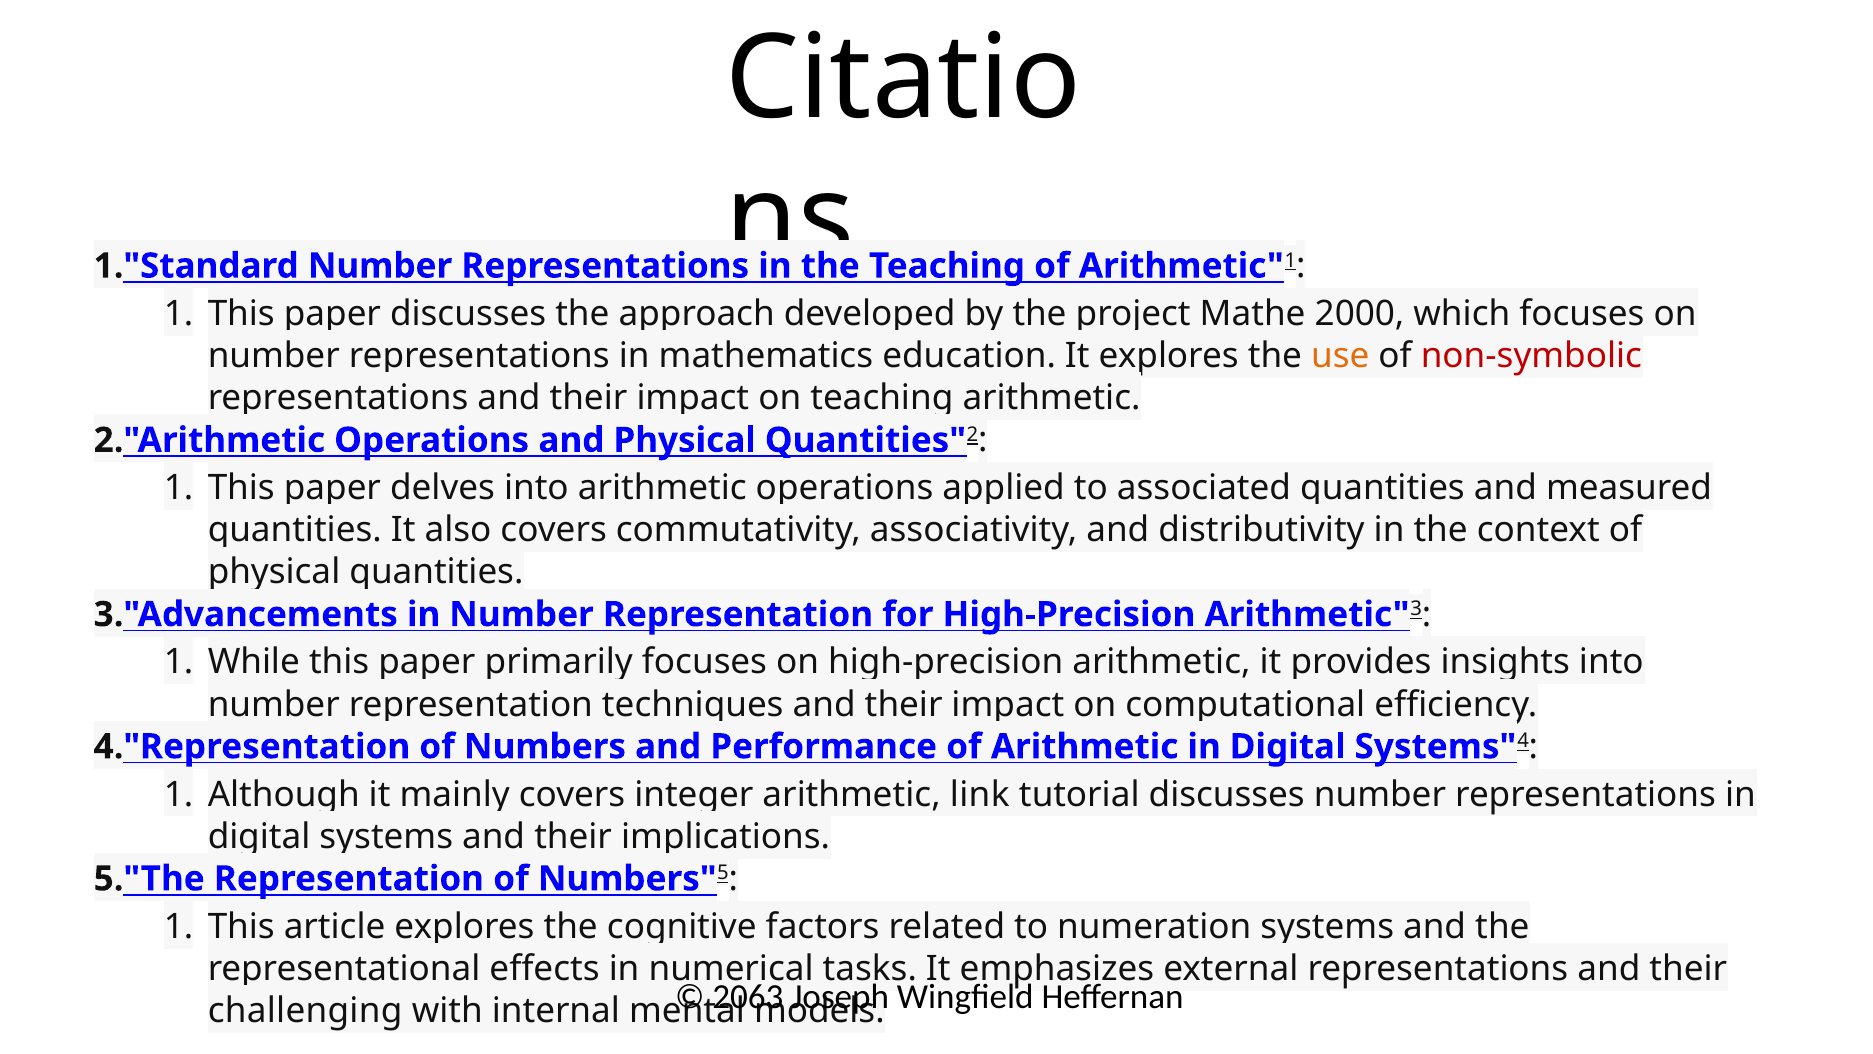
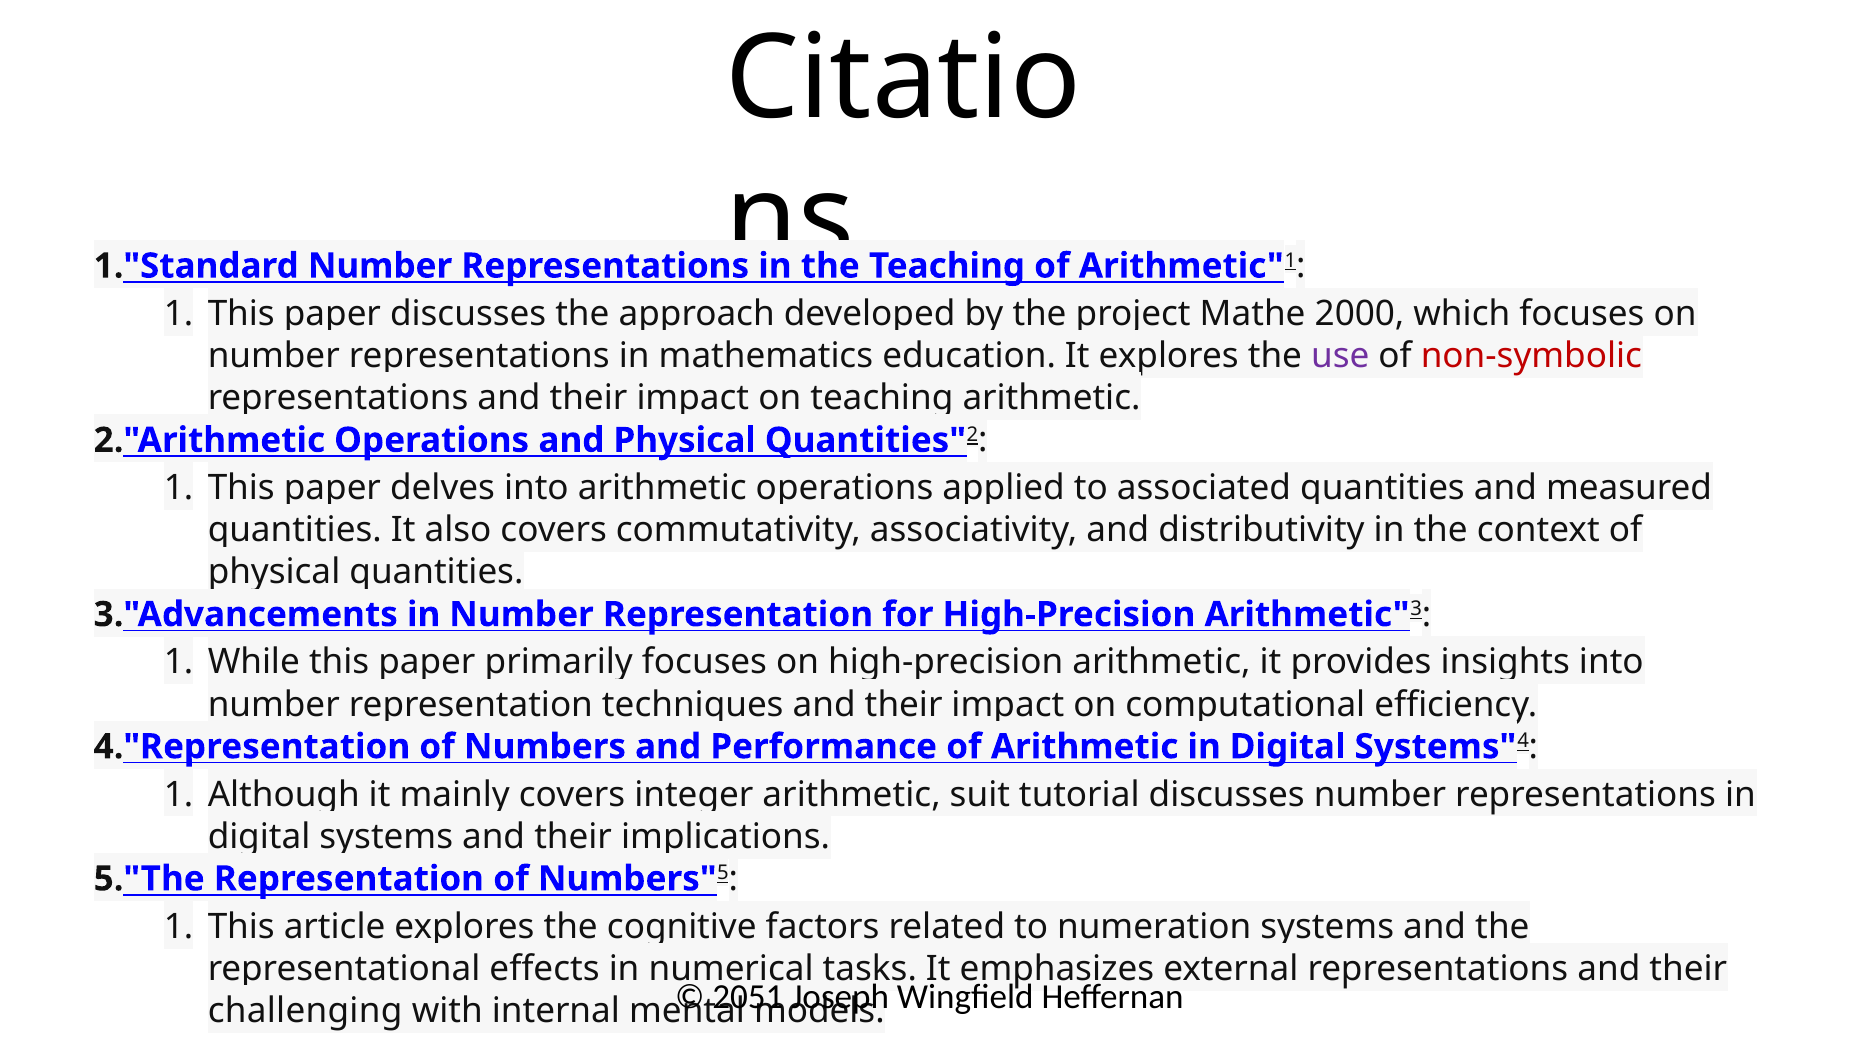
use colour: orange -> purple
link: link -> suit
2063: 2063 -> 2051
